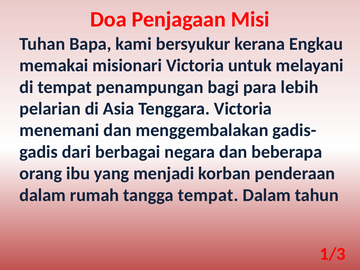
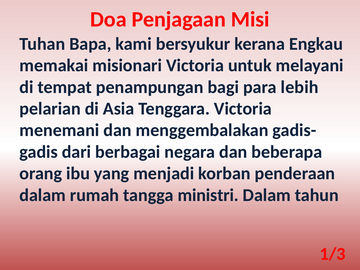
tangga tempat: tempat -> ministri
